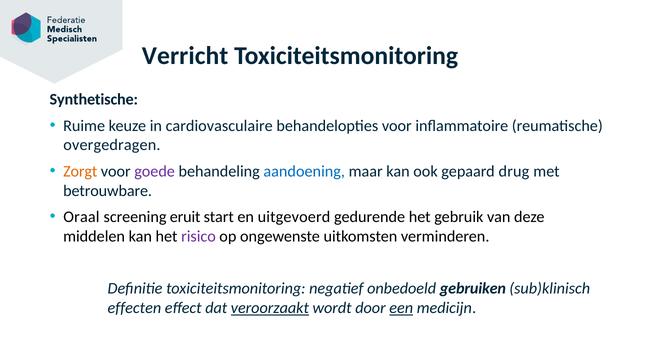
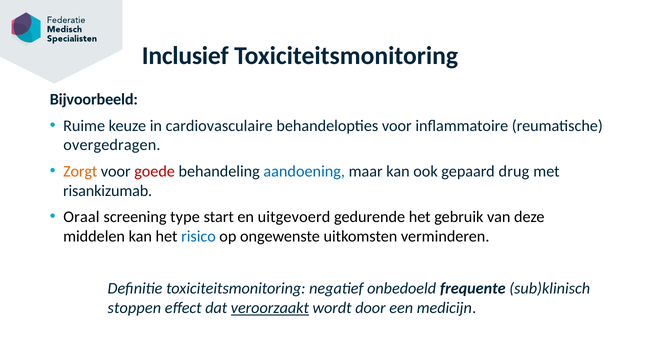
Verricht: Verricht -> Inclusief
Synthetische: Synthetische -> Bijvoorbeeld
goede colour: purple -> red
betrouwbare: betrouwbare -> risankizumab
eruit: eruit -> type
risico colour: purple -> blue
gebruiken: gebruiken -> frequente
effecten: effecten -> stoppen
een underline: present -> none
